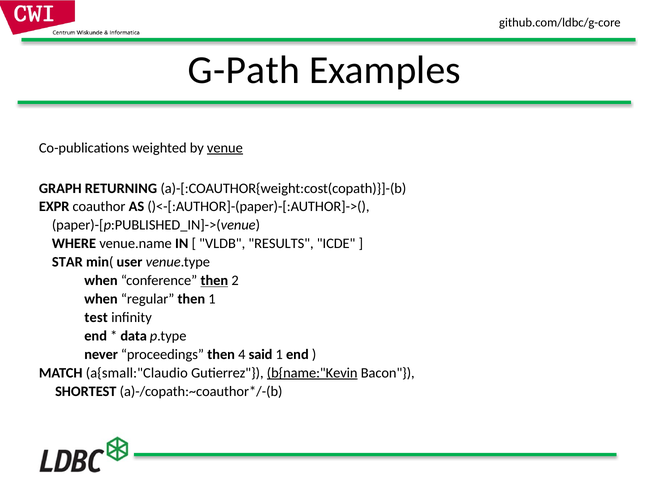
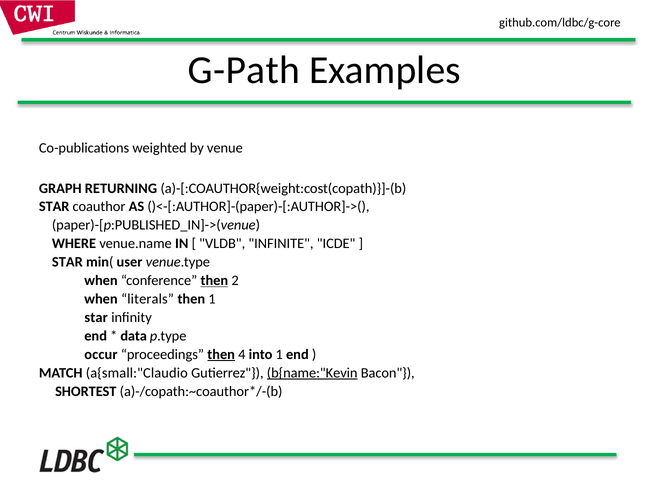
venue underline: present -> none
EXPR at (54, 207): EXPR -> STAR
RESULTS: RESULTS -> INFINITE
regular: regular -> literals
test at (96, 317): test -> star
never: never -> occur
then at (221, 354) underline: none -> present
said: said -> into
